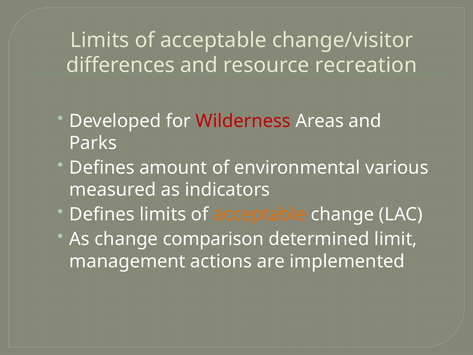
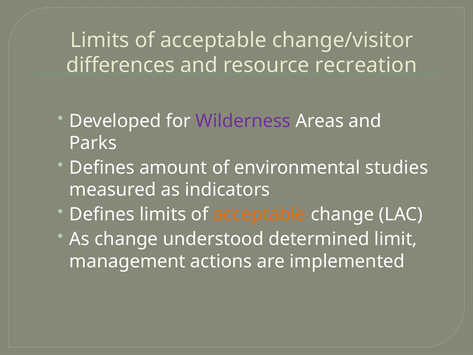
Wilderness colour: red -> purple
various: various -> studies
comparison: comparison -> understood
